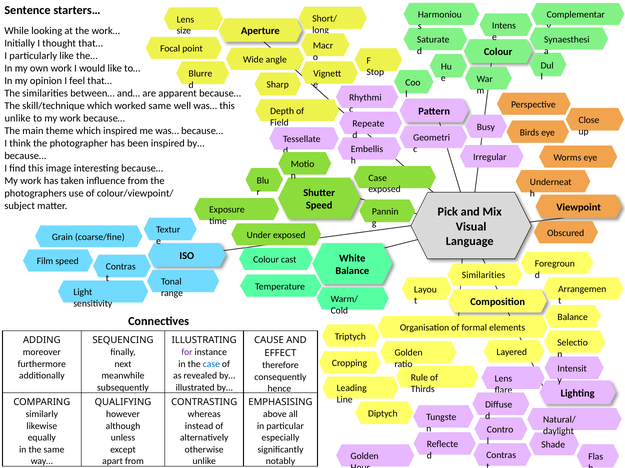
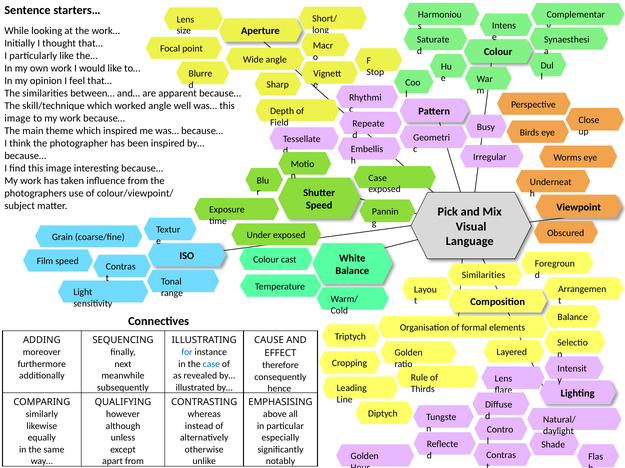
worked same: same -> angle
unlike at (18, 119): unlike -> image
for colour: purple -> blue
